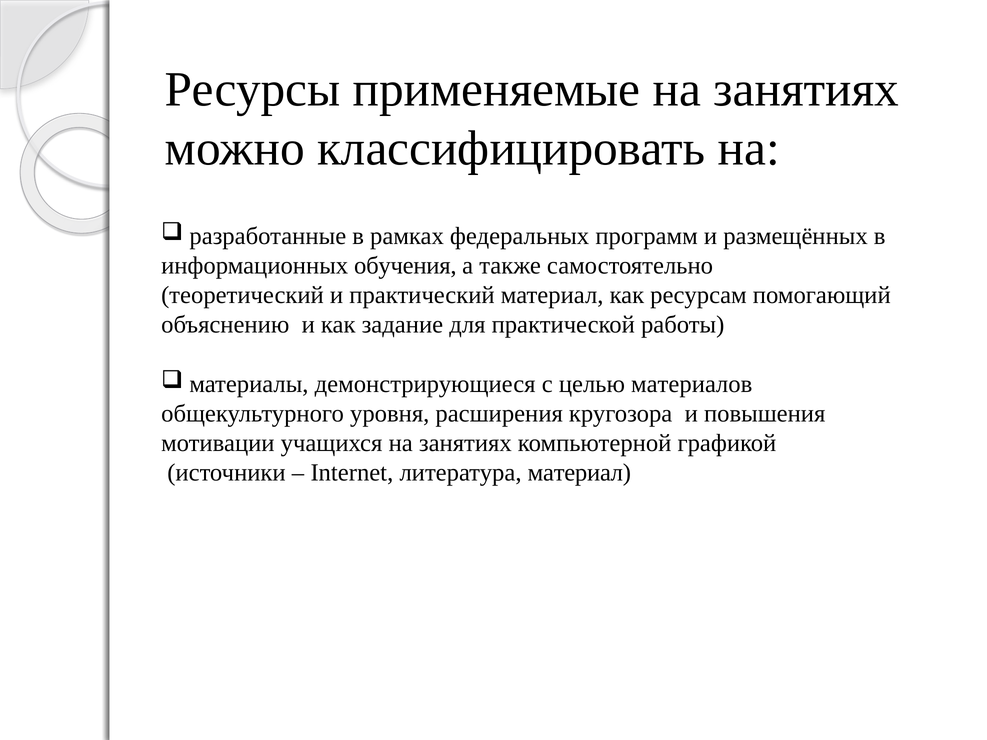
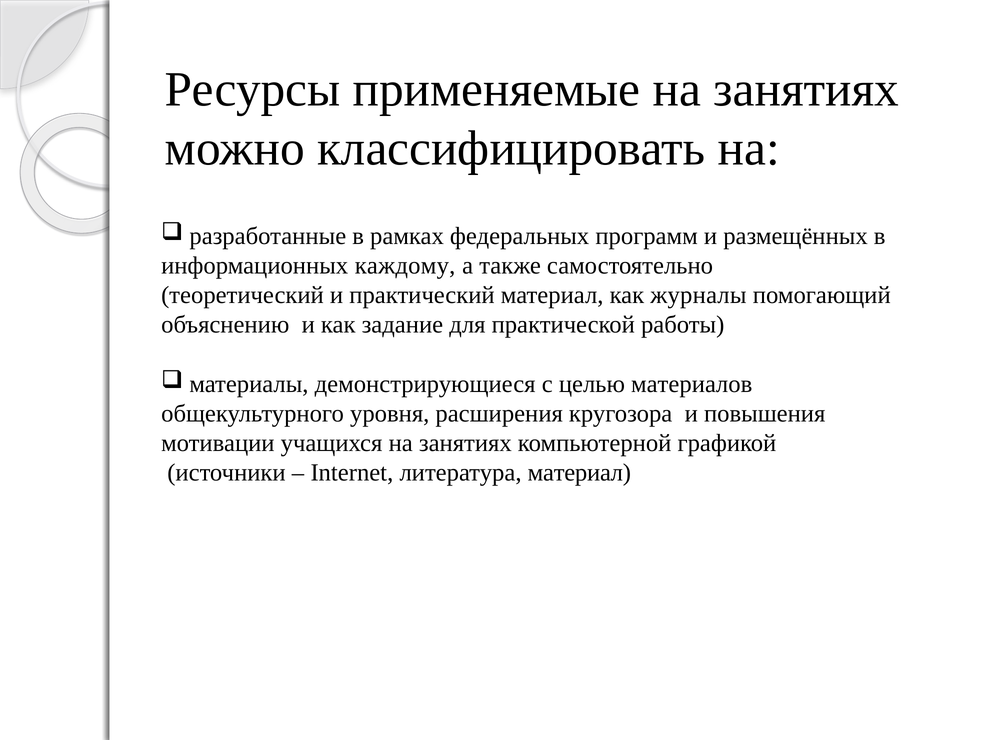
обучения: обучения -> каждому
ресурсам: ресурсам -> журналы
